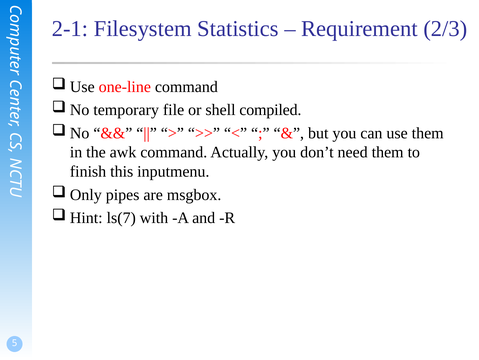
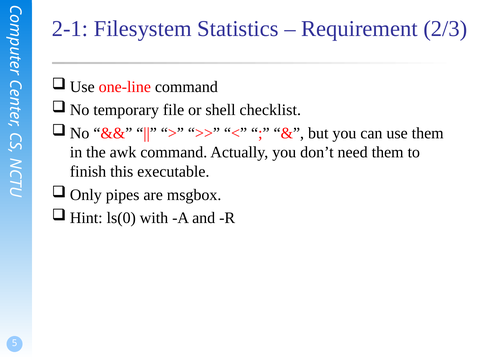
compiled: compiled -> checklist
inputmenu: inputmenu -> executable
ls(7: ls(7 -> ls(0
